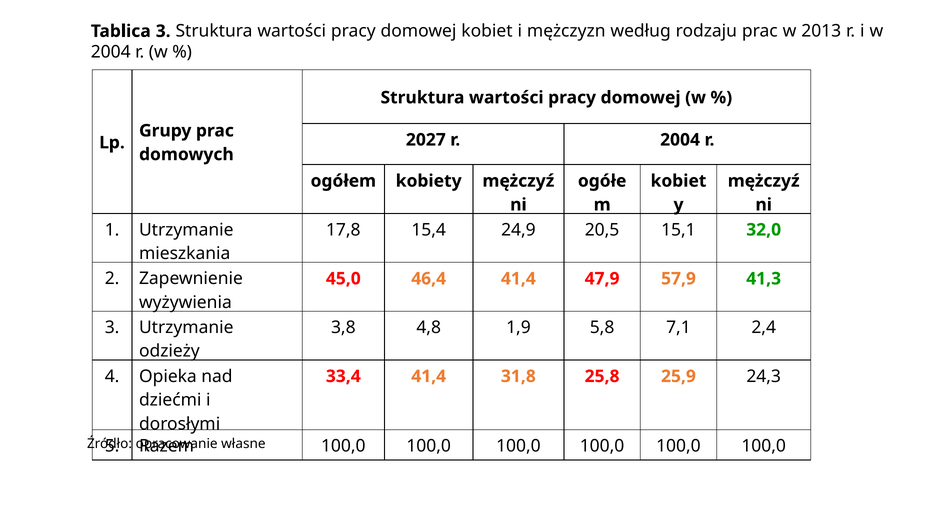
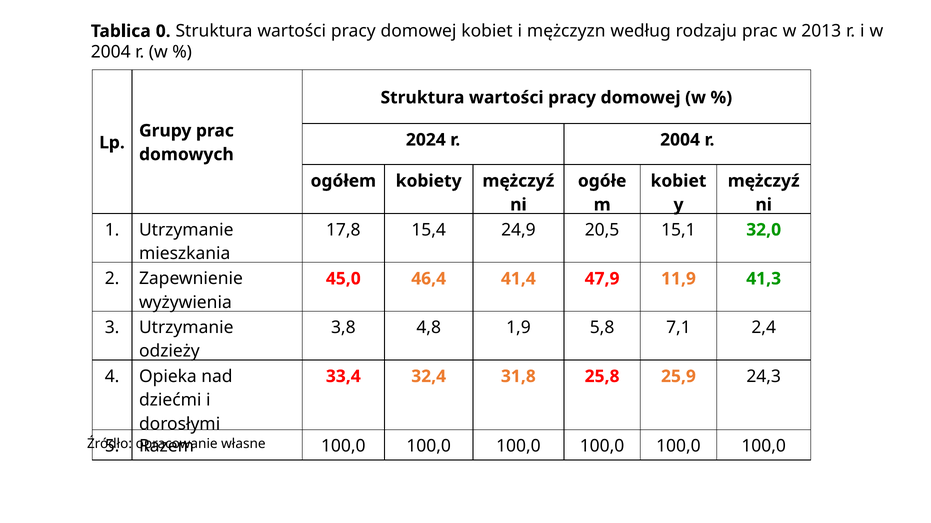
Tablica 3: 3 -> 0
2027: 2027 -> 2024
57,9: 57,9 -> 11,9
33,4 41,4: 41,4 -> 32,4
